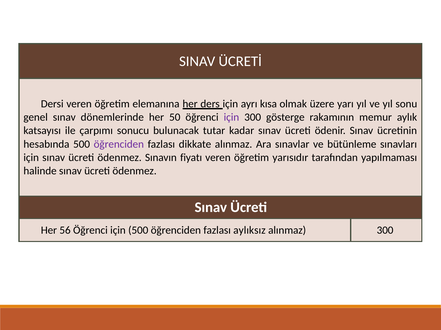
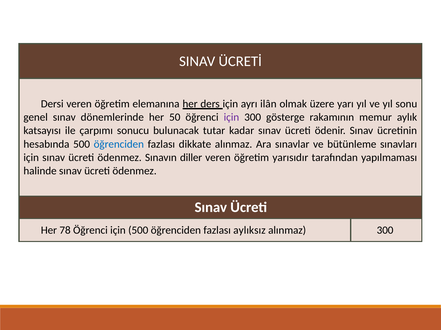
kısa: kısa -> ilân
öğrenciden at (119, 144) colour: purple -> blue
fiyatı: fiyatı -> diller
56: 56 -> 78
